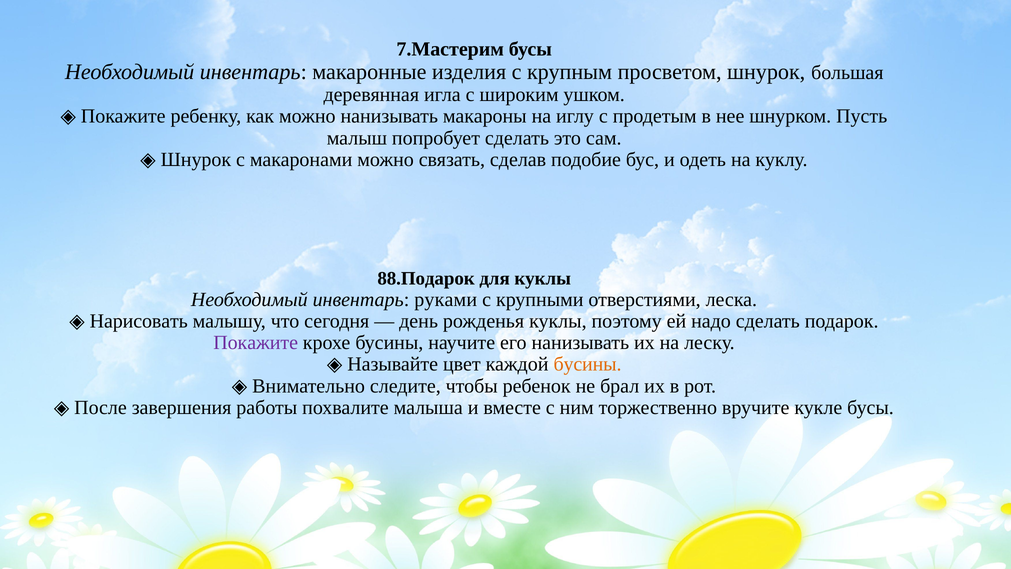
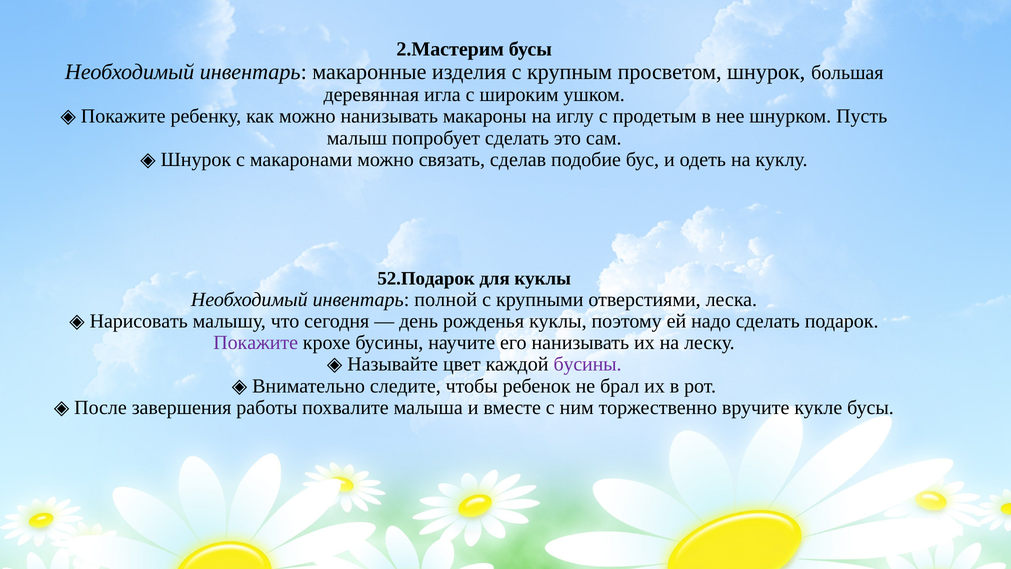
7.Мастерим: 7.Мастерим -> 2.Мастерим
88.Подарок: 88.Подарок -> 52.Подарок
руками: руками -> полной
бусины at (588, 364) colour: orange -> purple
